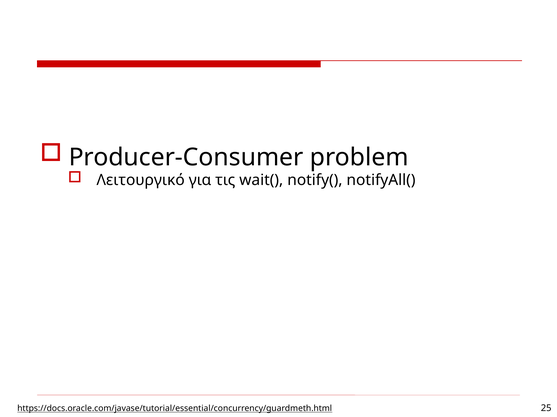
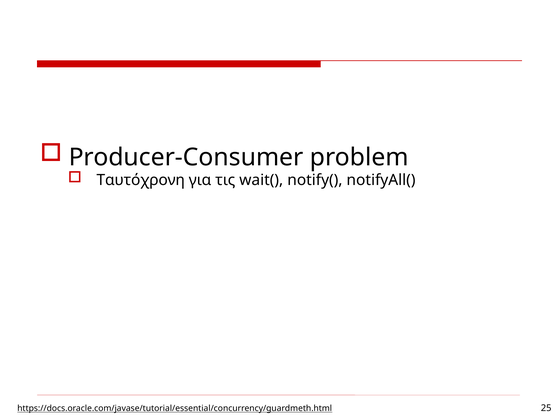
Λειτουργικό: Λειτουργικό -> Ταυτόχρονη
